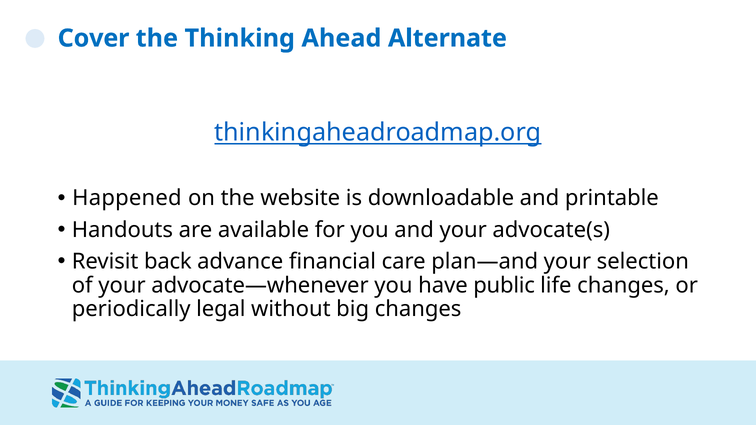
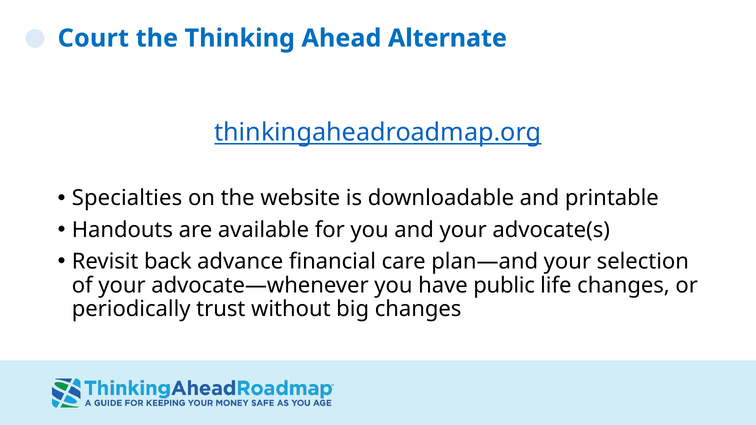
Cover: Cover -> Court
Happened: Happened -> Specialties
legal: legal -> trust
